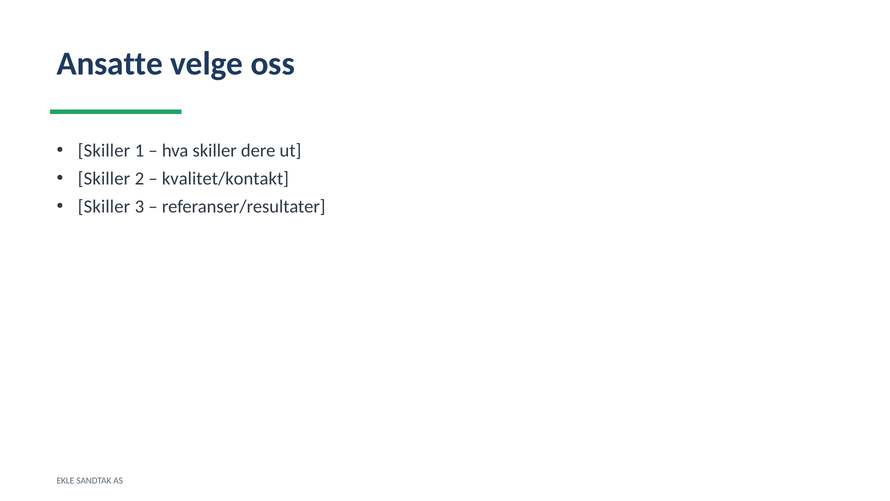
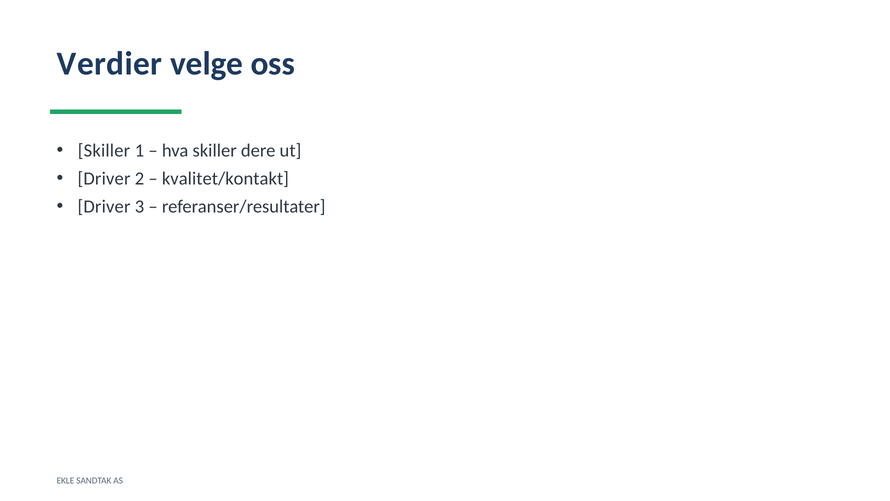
Ansatte: Ansatte -> Verdier
Skiller at (104, 179): Skiller -> Driver
Skiller at (104, 206): Skiller -> Driver
